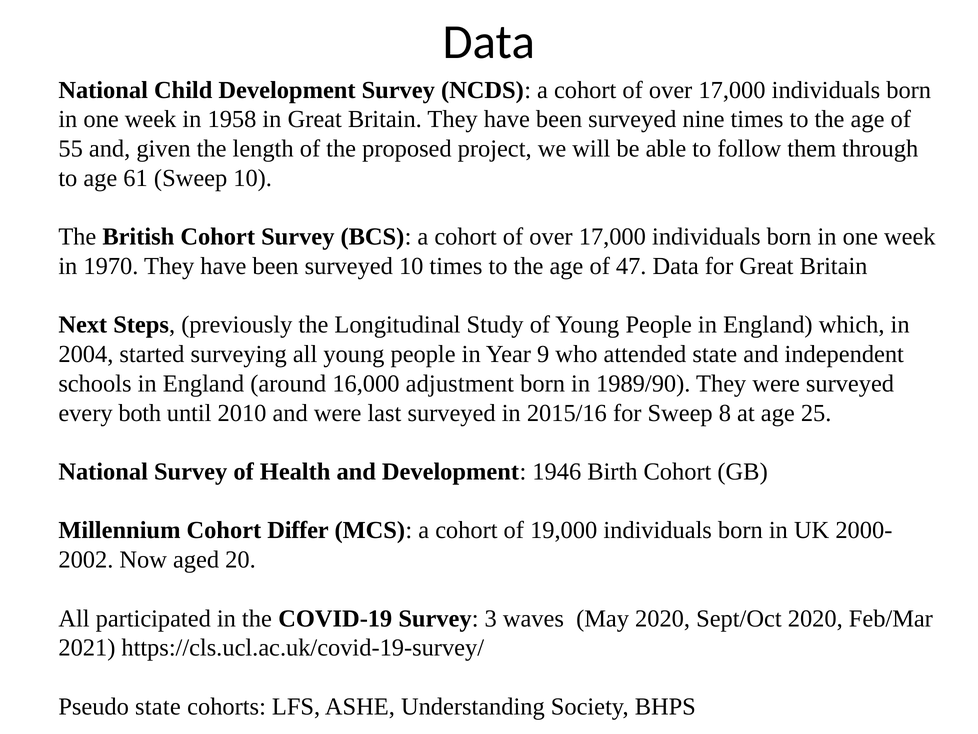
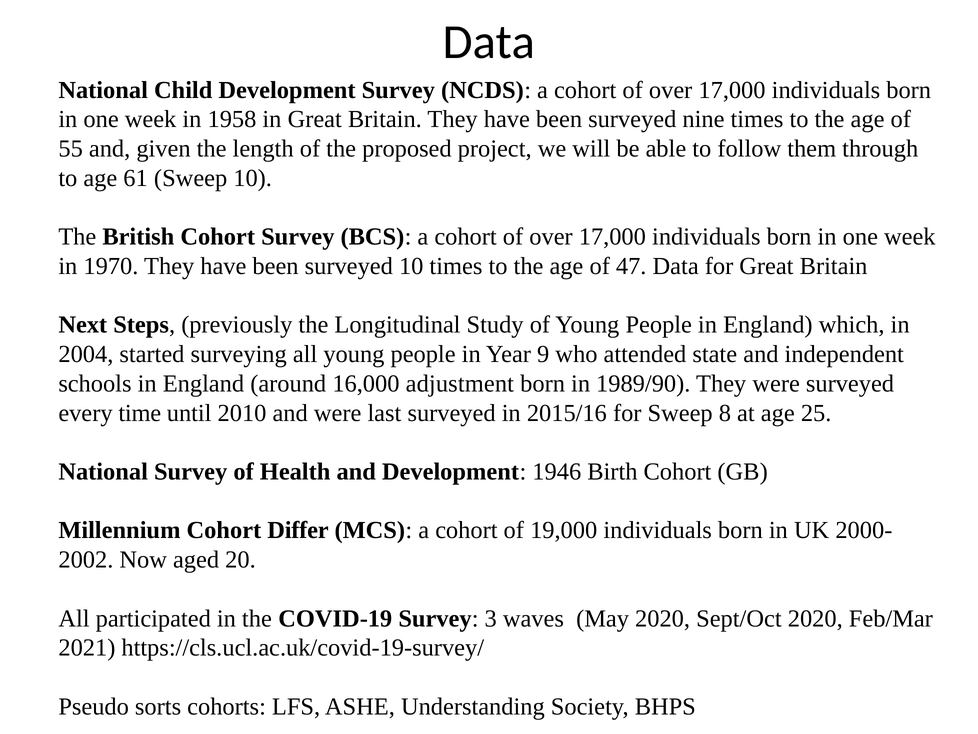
both: both -> time
Pseudo state: state -> sorts
